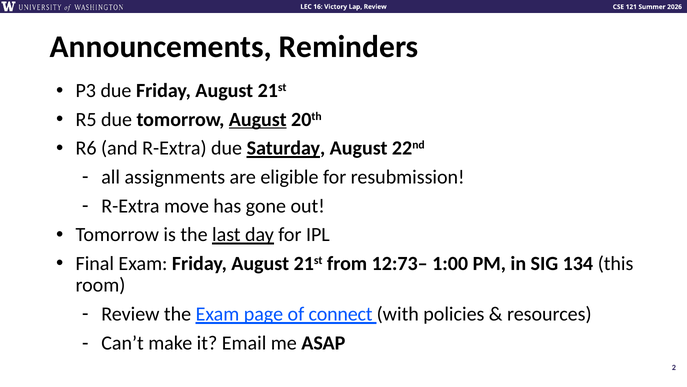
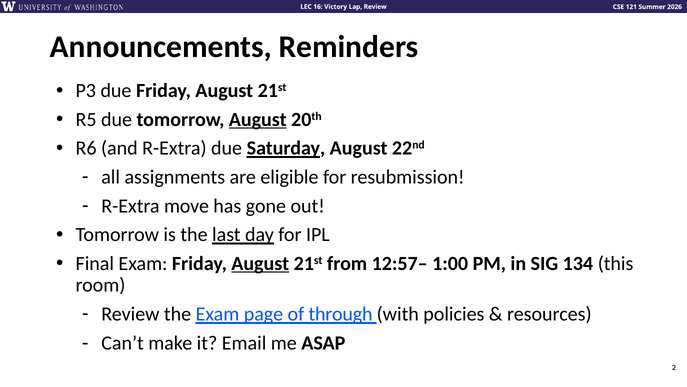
August at (260, 263) underline: none -> present
12:73–: 12:73– -> 12:57–
connect: connect -> through
